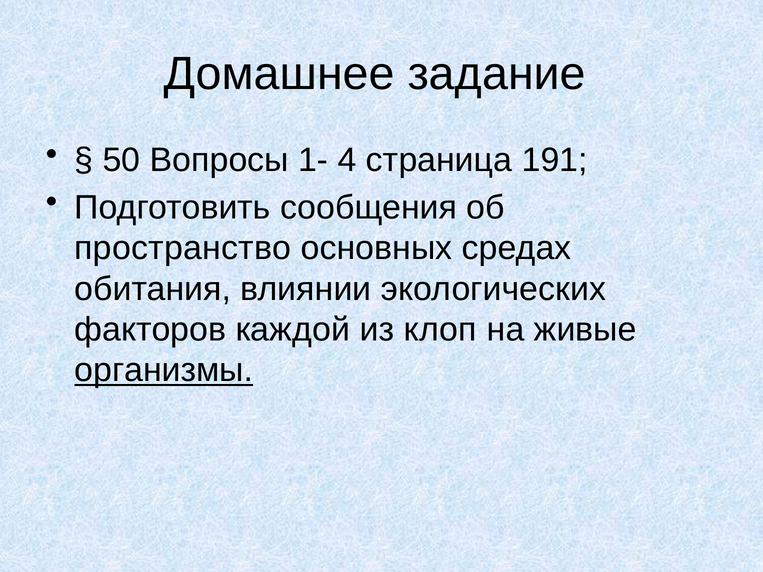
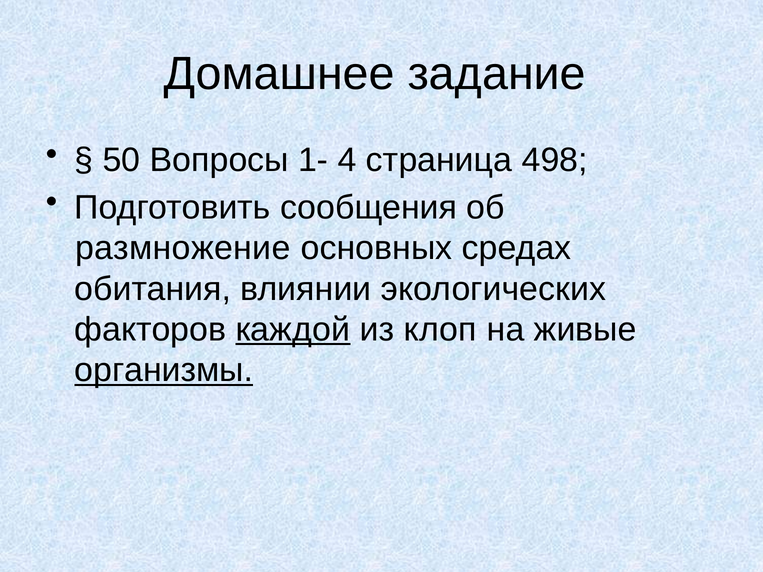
191: 191 -> 498
пространство: пространство -> размножение
каждой underline: none -> present
